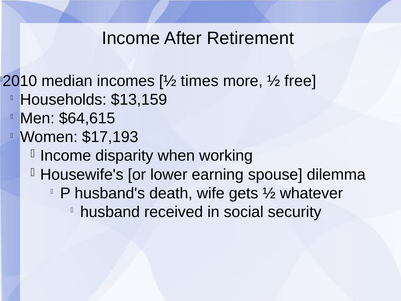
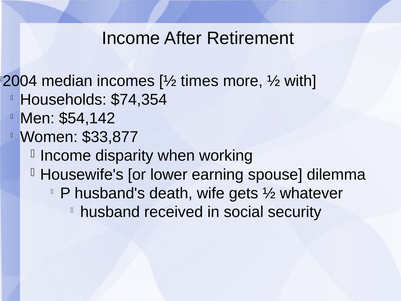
2010: 2010 -> 2004
free: free -> with
$13,159: $13,159 -> $74,354
$64,615: $64,615 -> $54,142
$17,193: $17,193 -> $33,877
